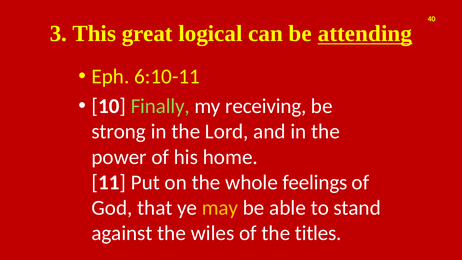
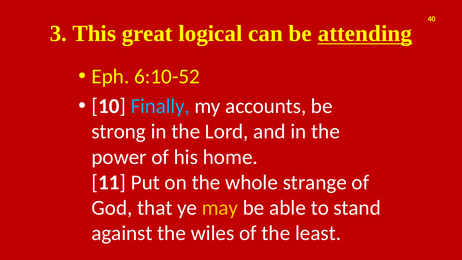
6:10-11: 6:10-11 -> 6:10-52
Finally colour: light green -> light blue
receiving: receiving -> accounts
feelings: feelings -> strange
titles: titles -> least
